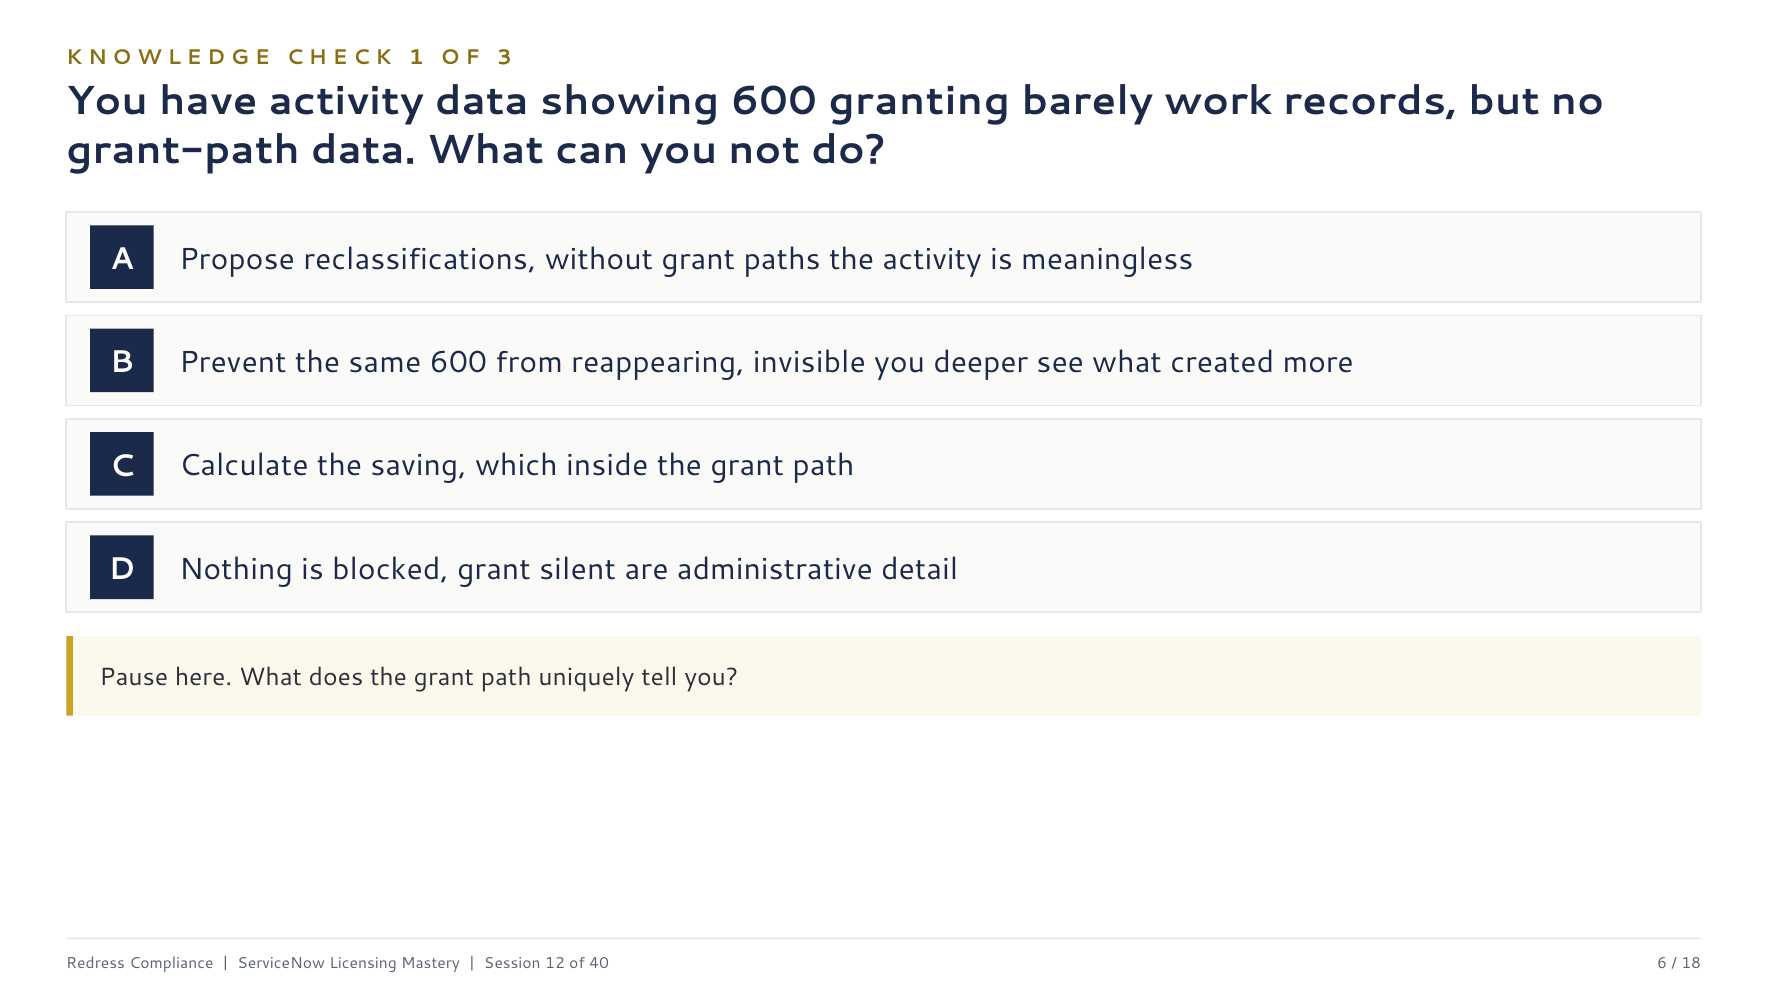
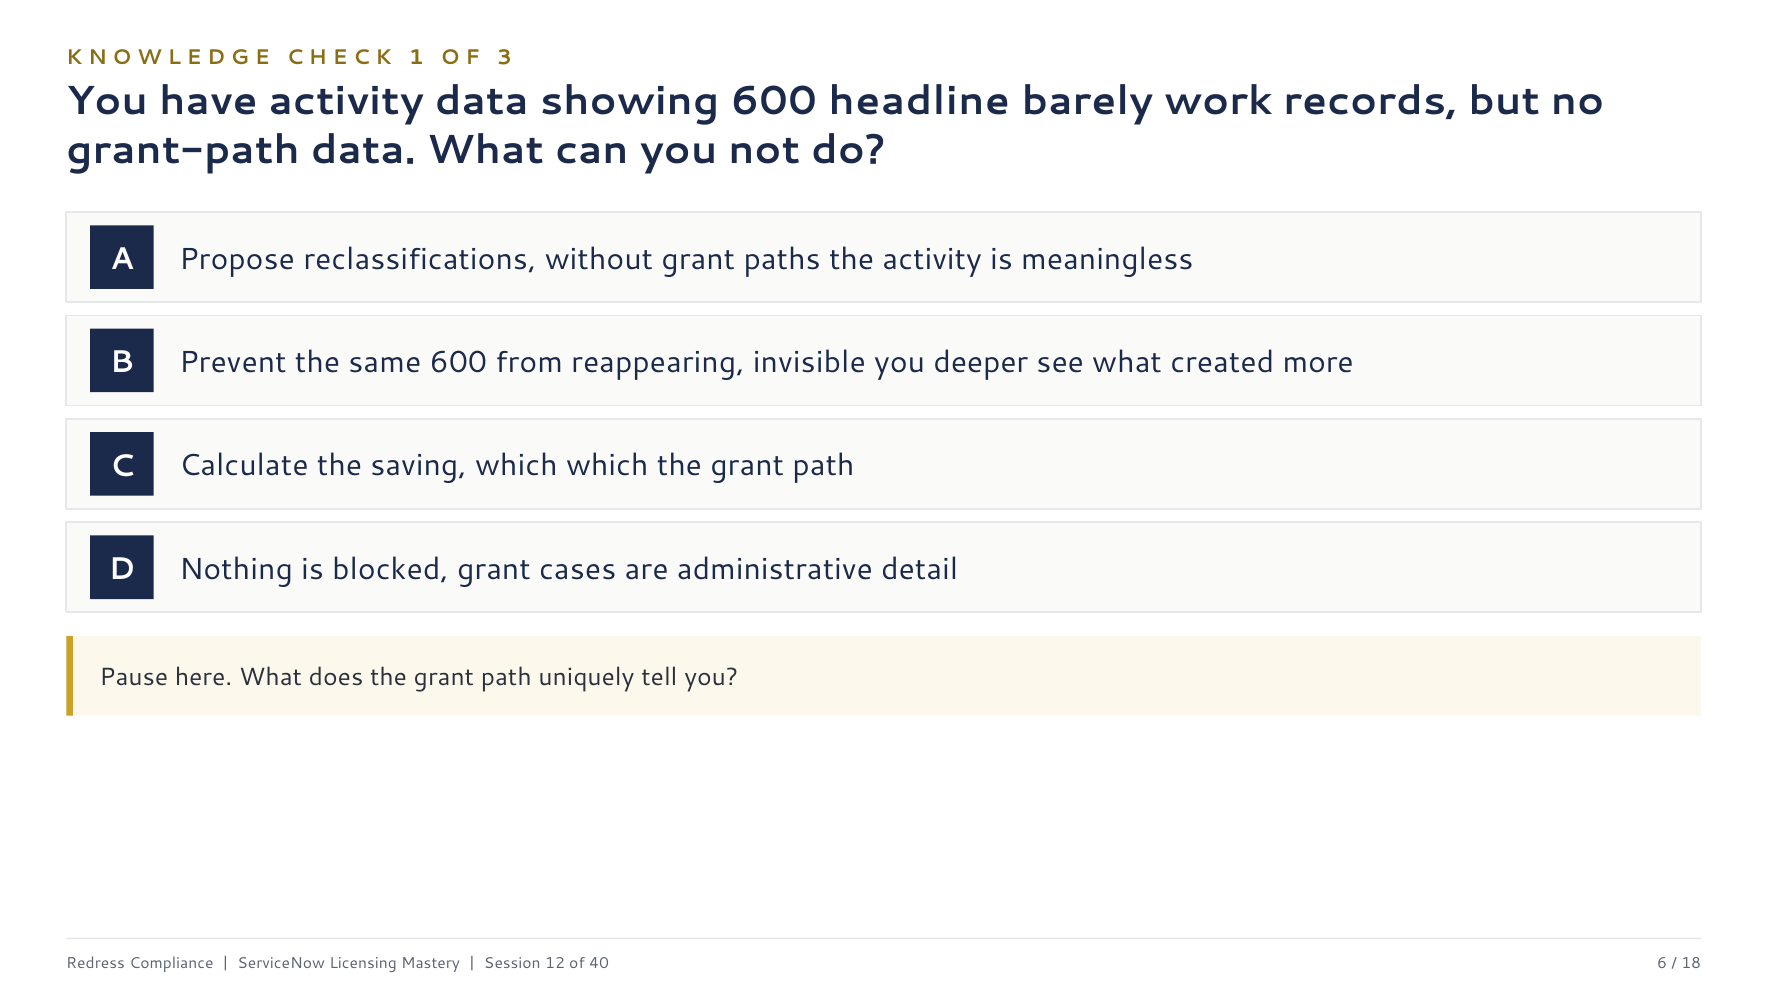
granting: granting -> headline
which inside: inside -> which
silent: silent -> cases
